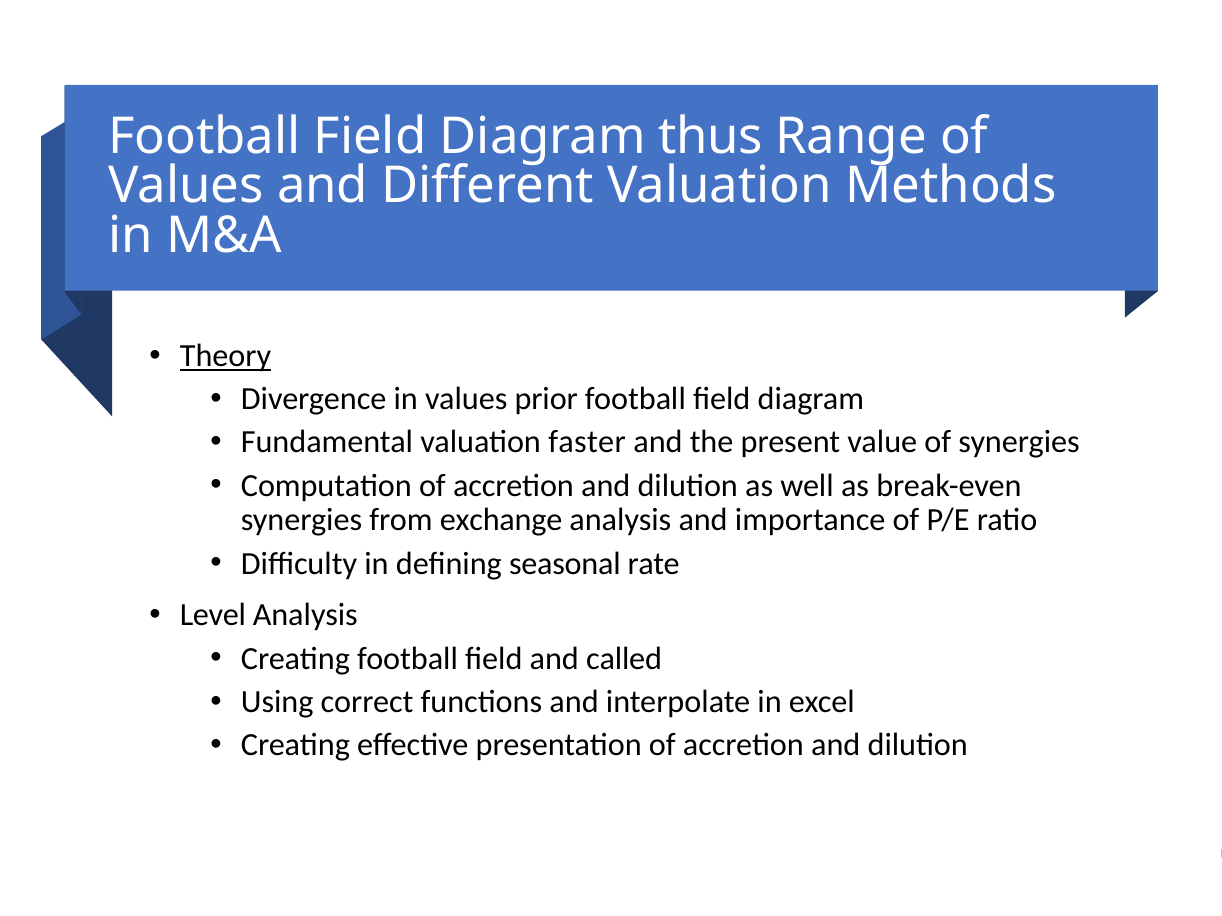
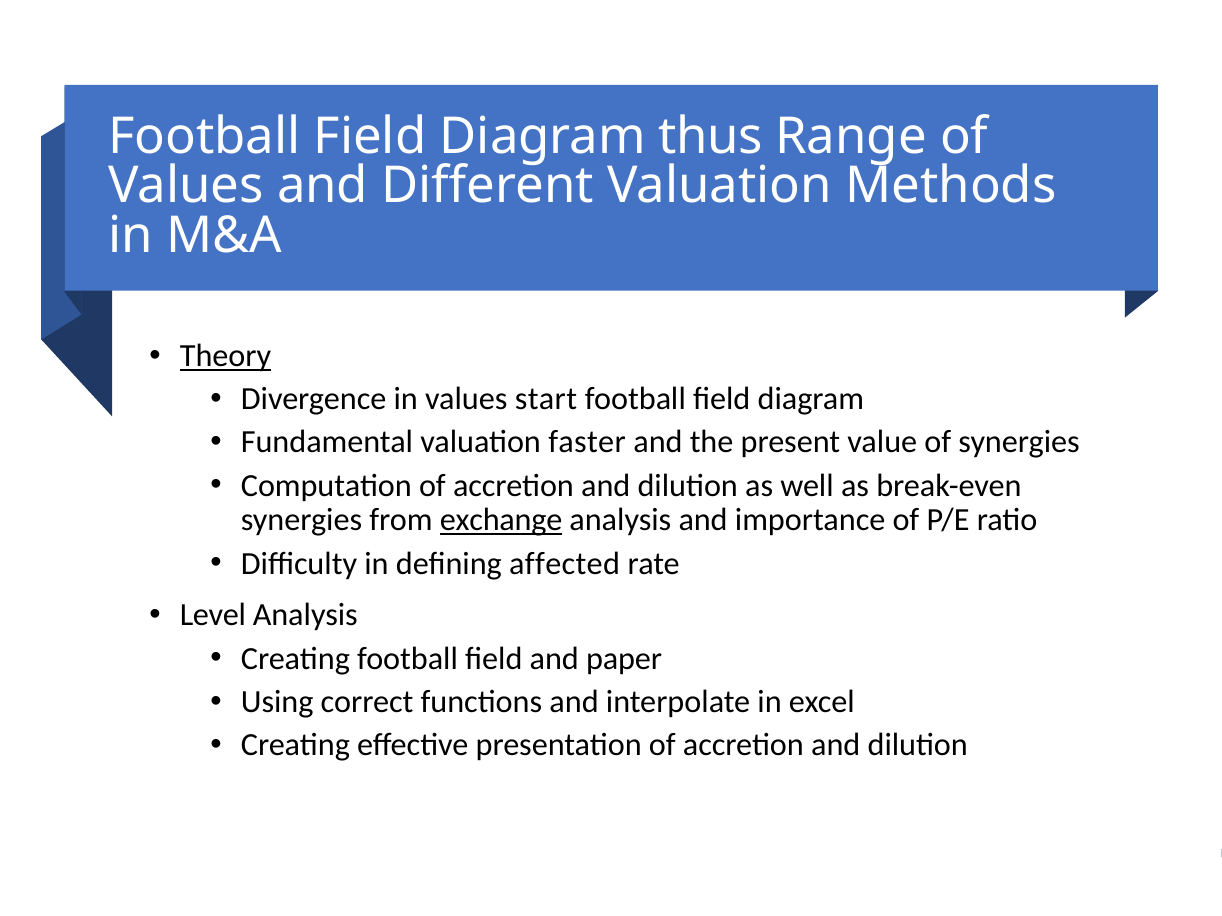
prior: prior -> start
exchange underline: none -> present
seasonal: seasonal -> affected
called: called -> paper
